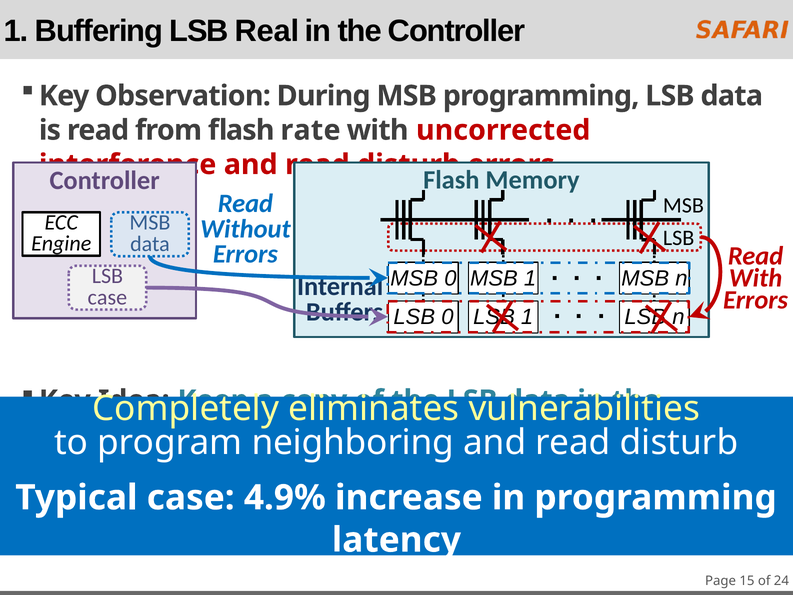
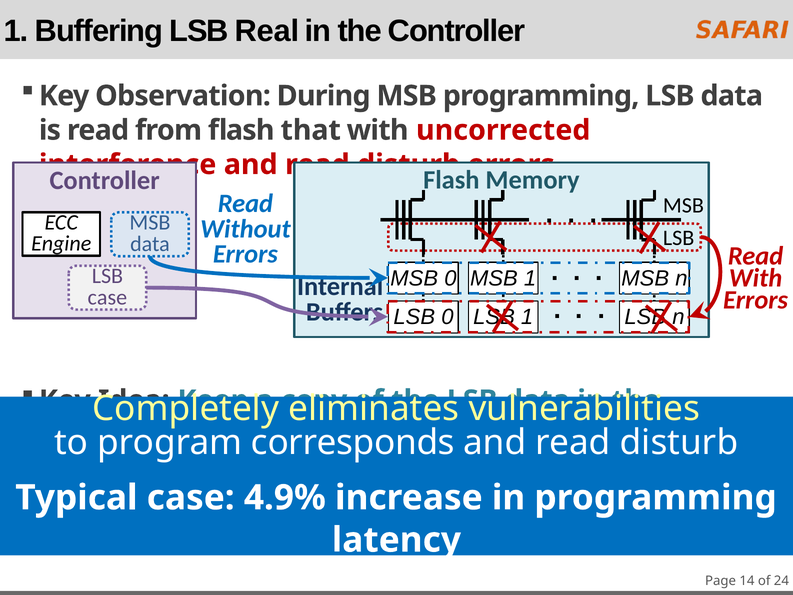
rate: rate -> that
neighboring: neighboring -> corresponds
15: 15 -> 14
